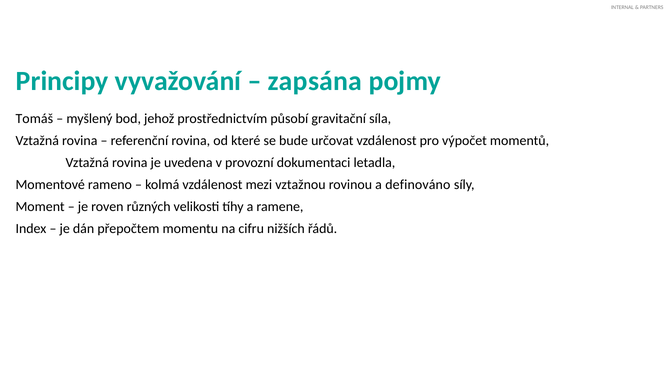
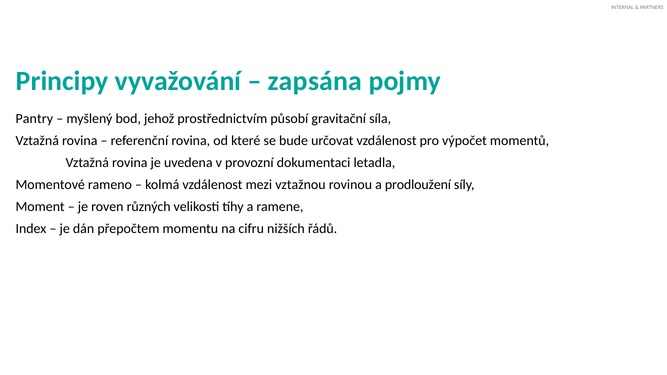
Tomáš: Tomáš -> Pantry
definováno: definováno -> prodloužení
